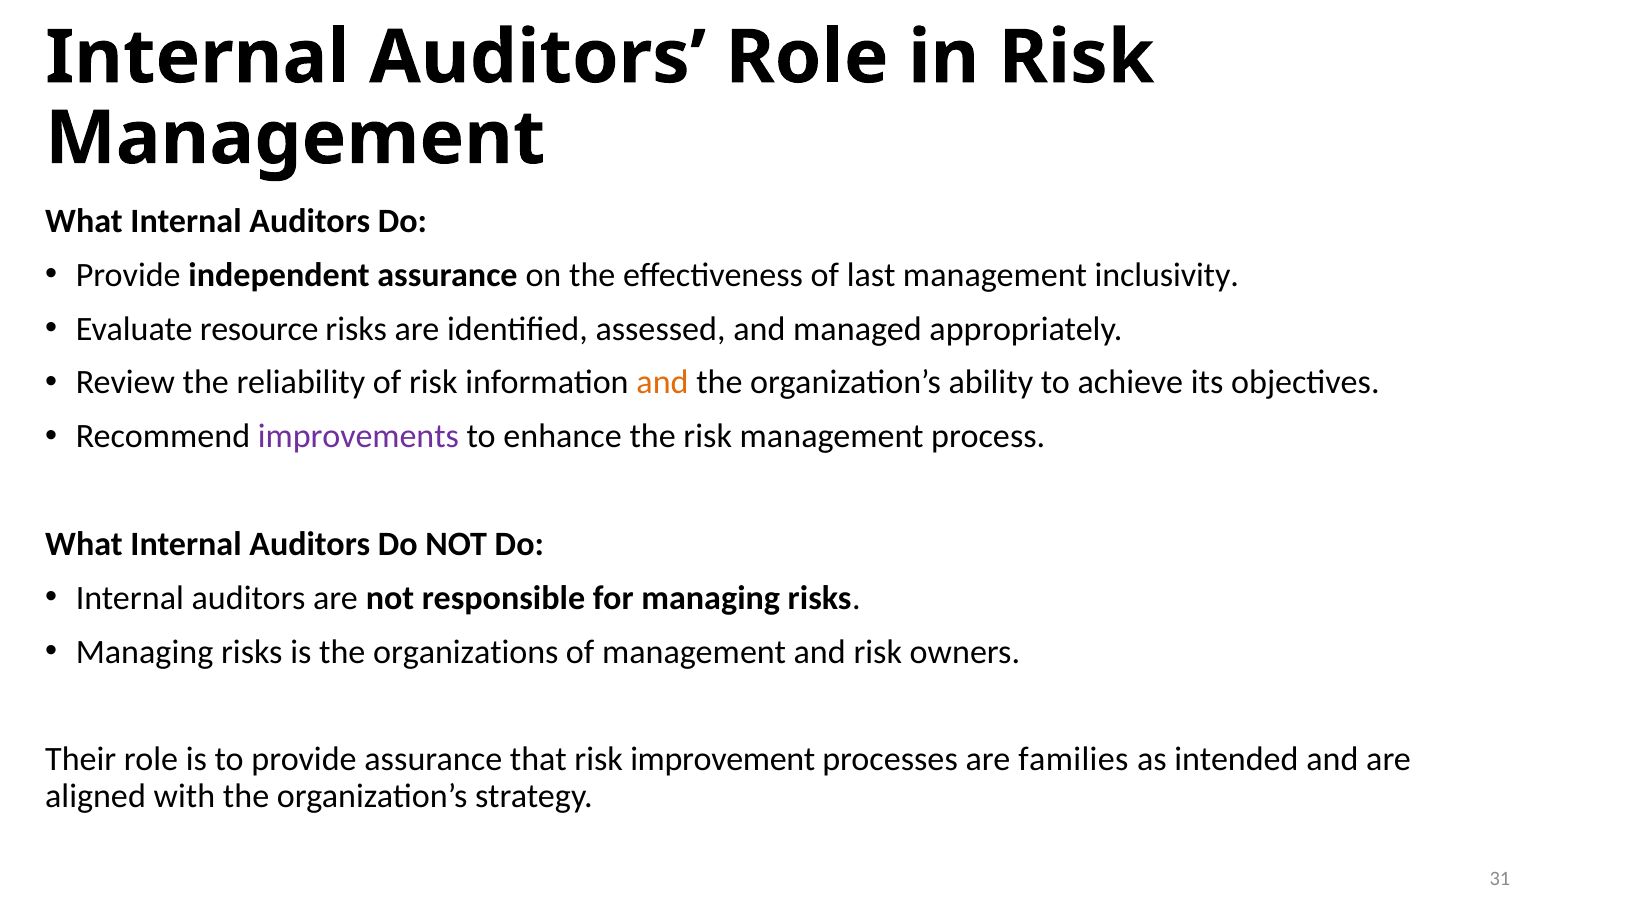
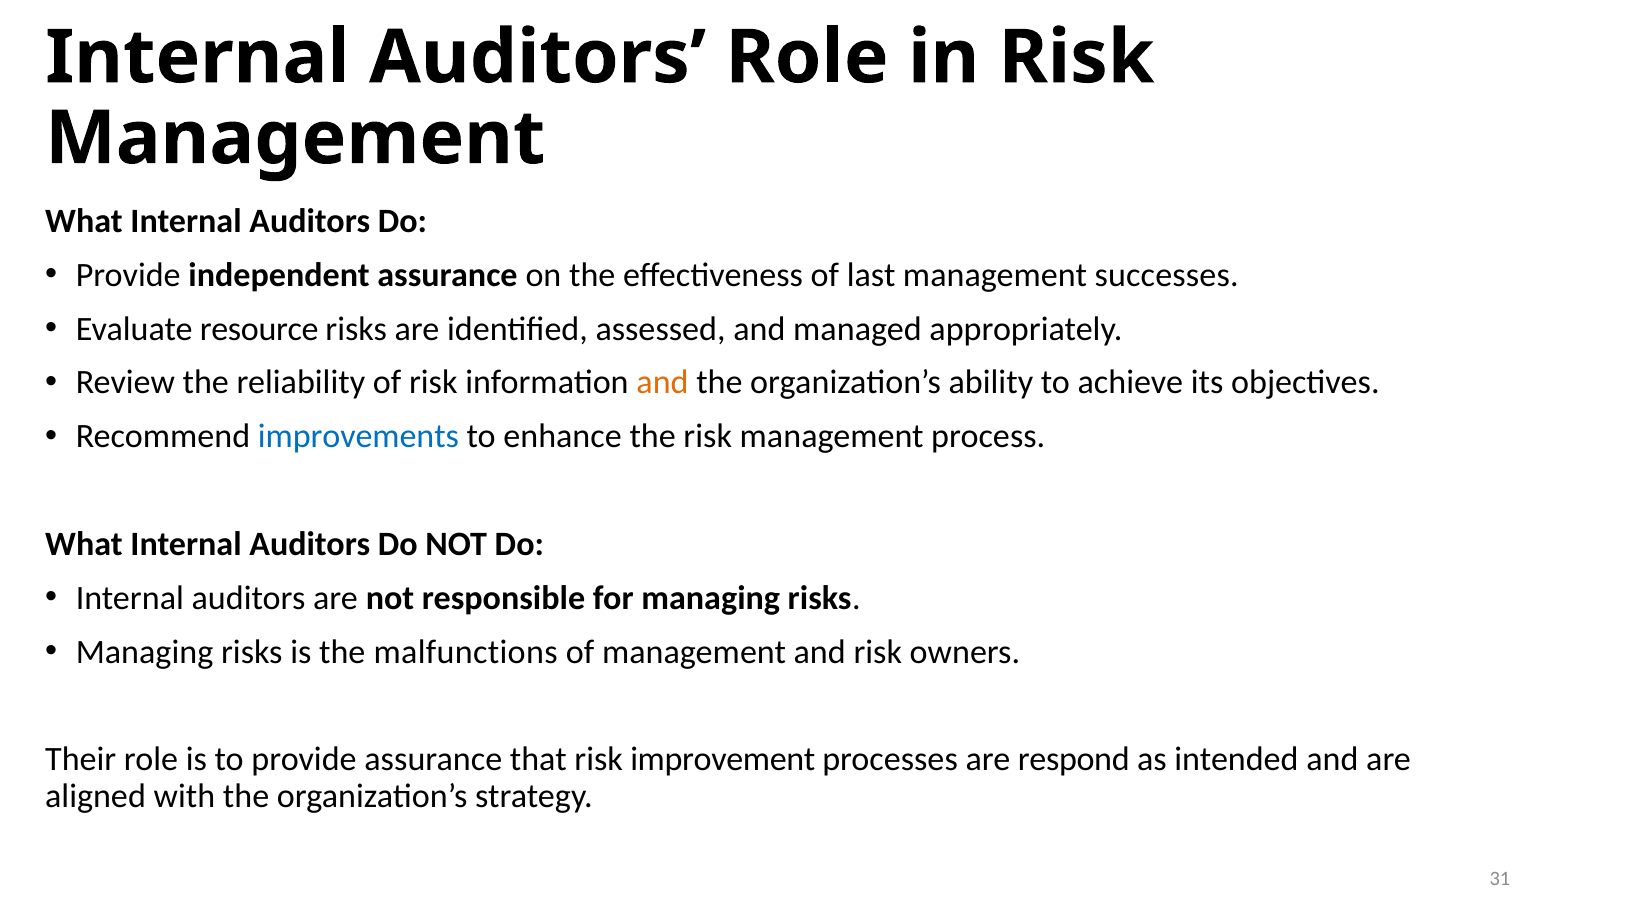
inclusivity: inclusivity -> successes
improvements colour: purple -> blue
organizations: organizations -> malfunctions
families: families -> respond
